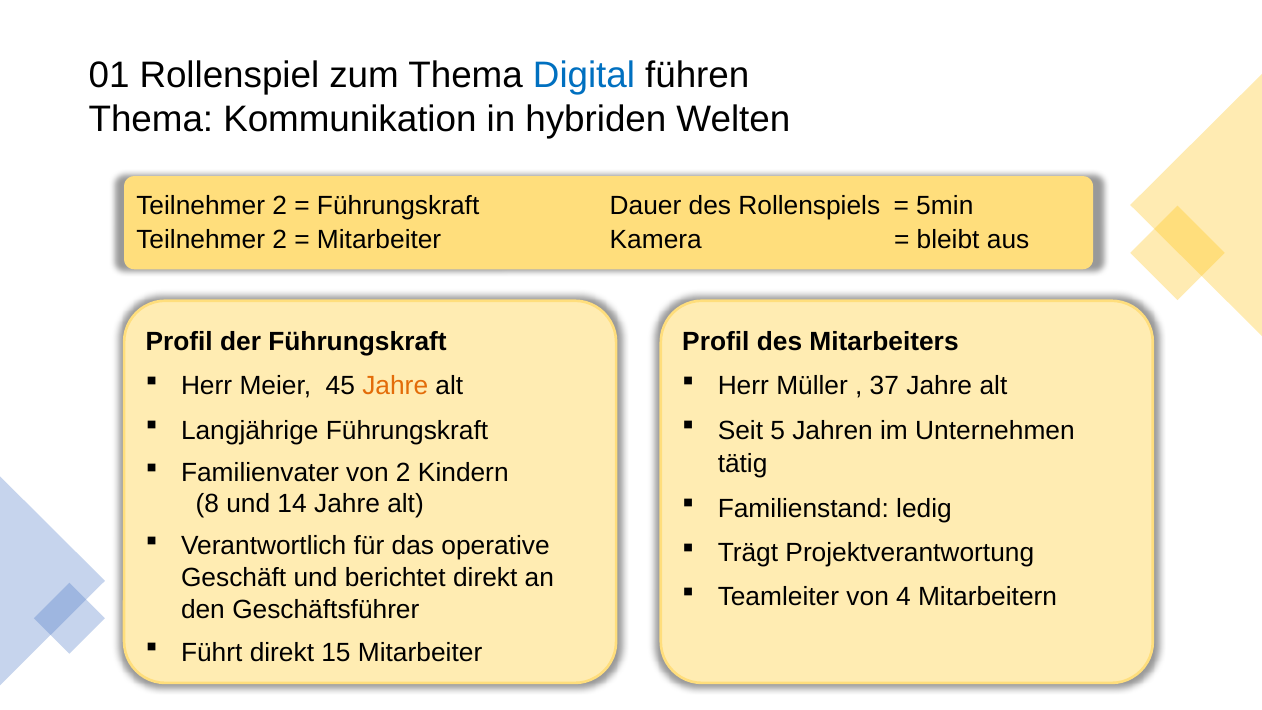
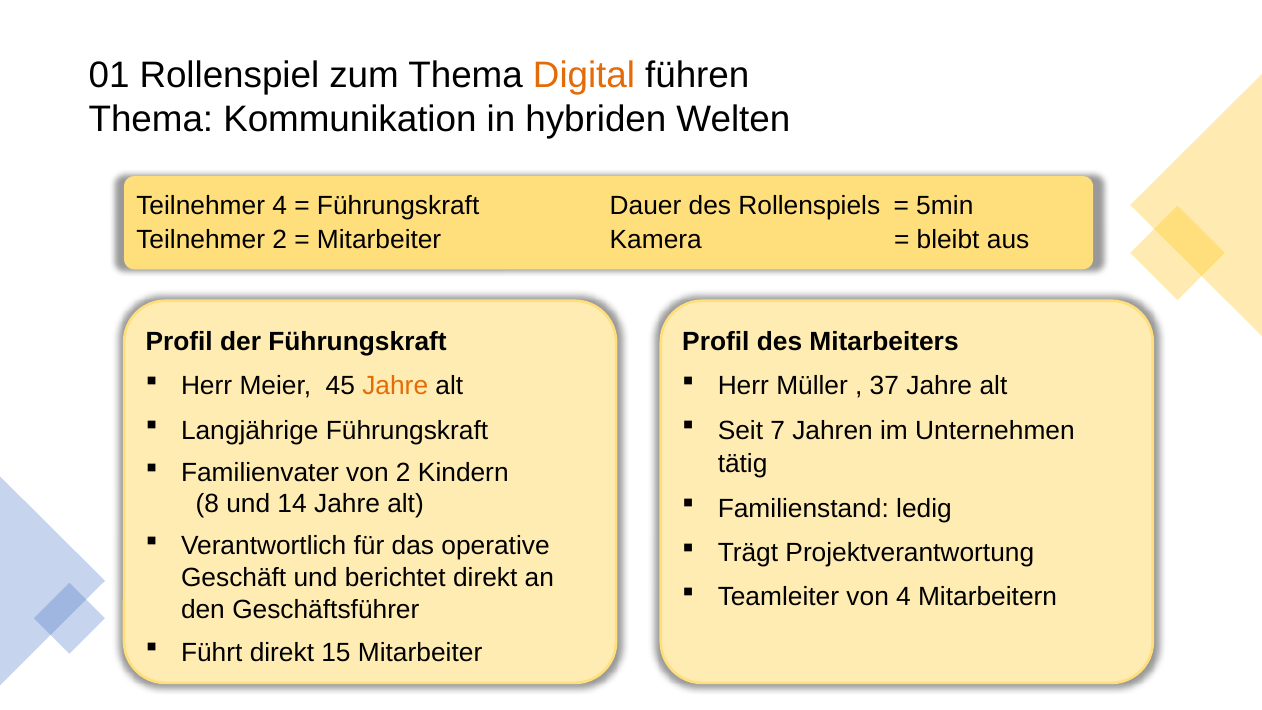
Digital colour: blue -> orange
2 at (280, 206): 2 -> 4
5: 5 -> 7
